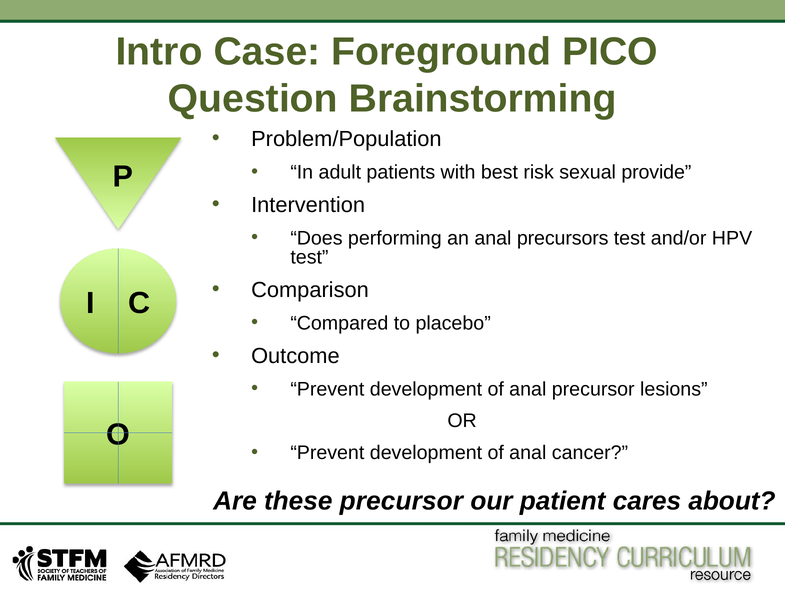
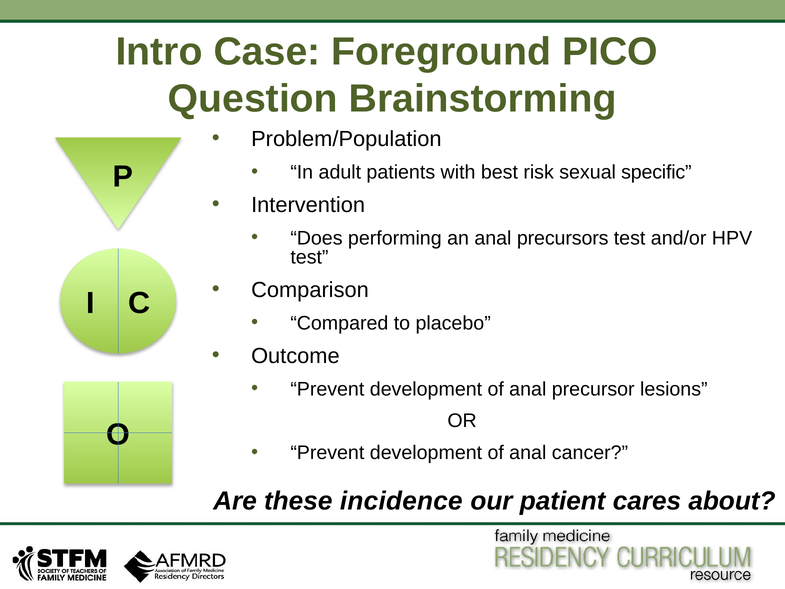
provide: provide -> specific
these precursor: precursor -> incidence
